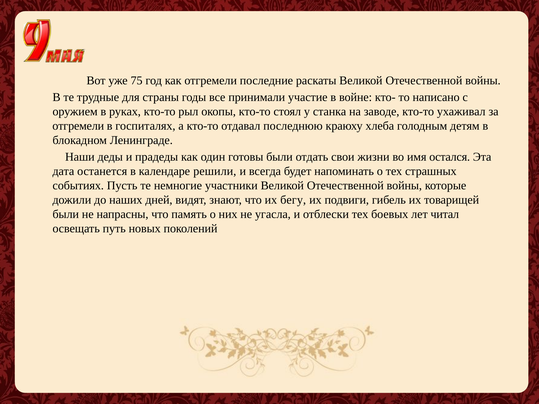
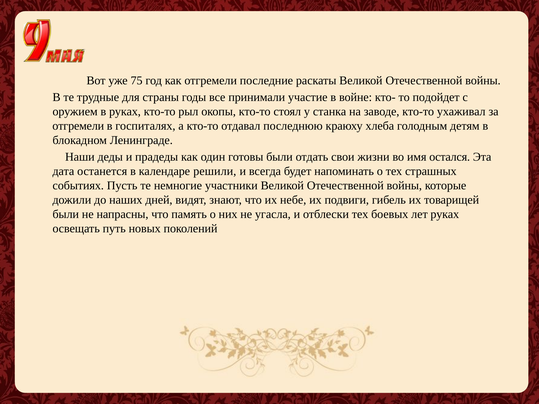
написано: написано -> подойдет
бегу: бегу -> небе
лет читал: читал -> руках
